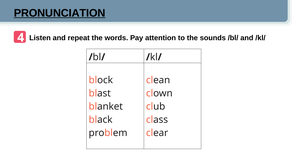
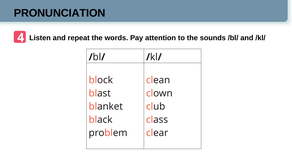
PRONUNCIATION underline: present -> none
